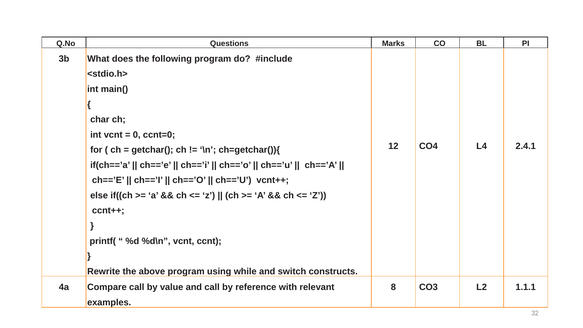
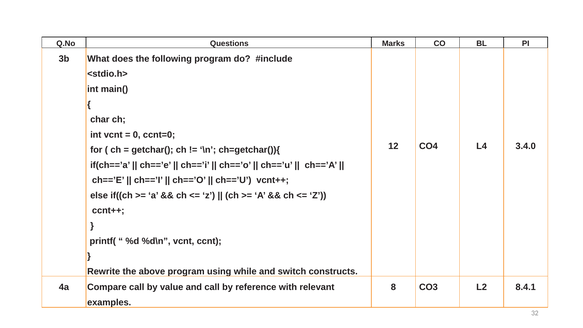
2.4.1: 2.4.1 -> 3.4.0
1.1.1: 1.1.1 -> 8.4.1
